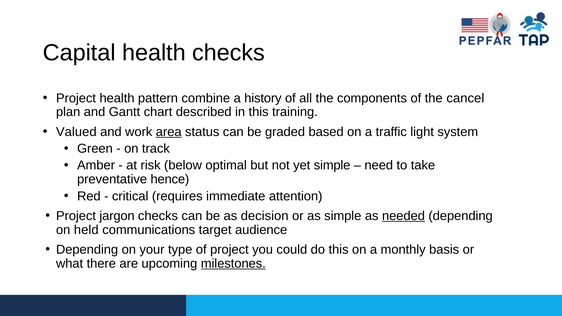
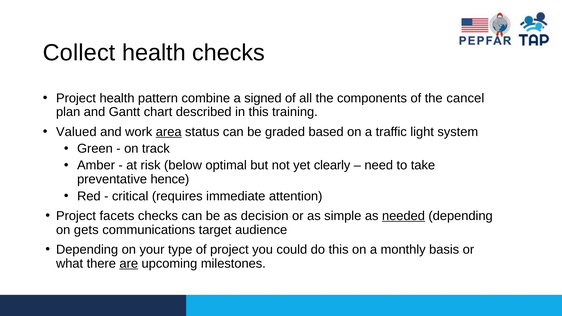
Capital: Capital -> Collect
history: history -> signed
yet simple: simple -> clearly
jargon: jargon -> facets
held: held -> gets
are underline: none -> present
milestones underline: present -> none
